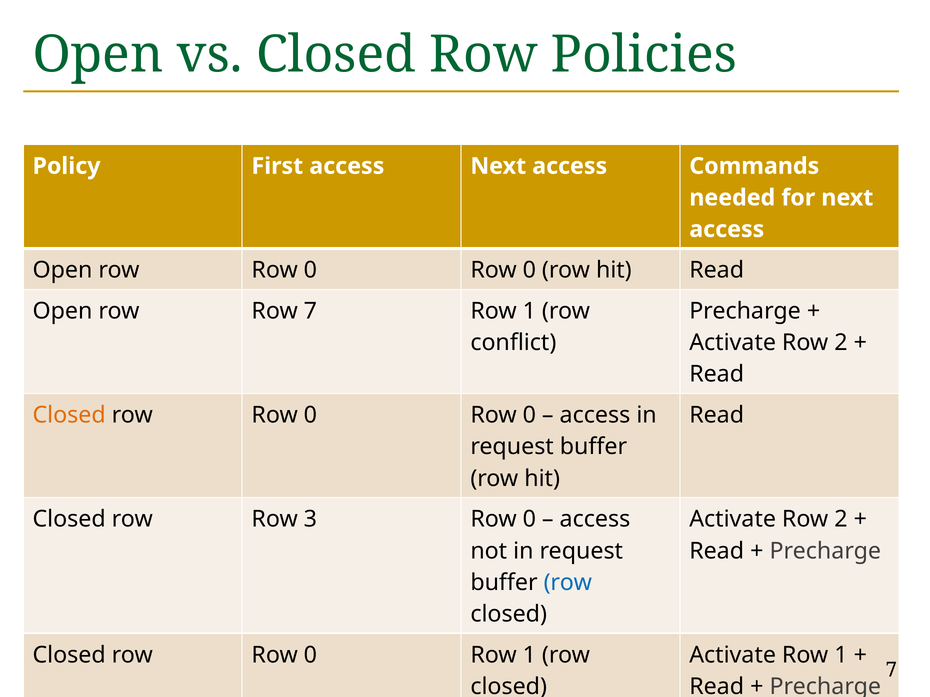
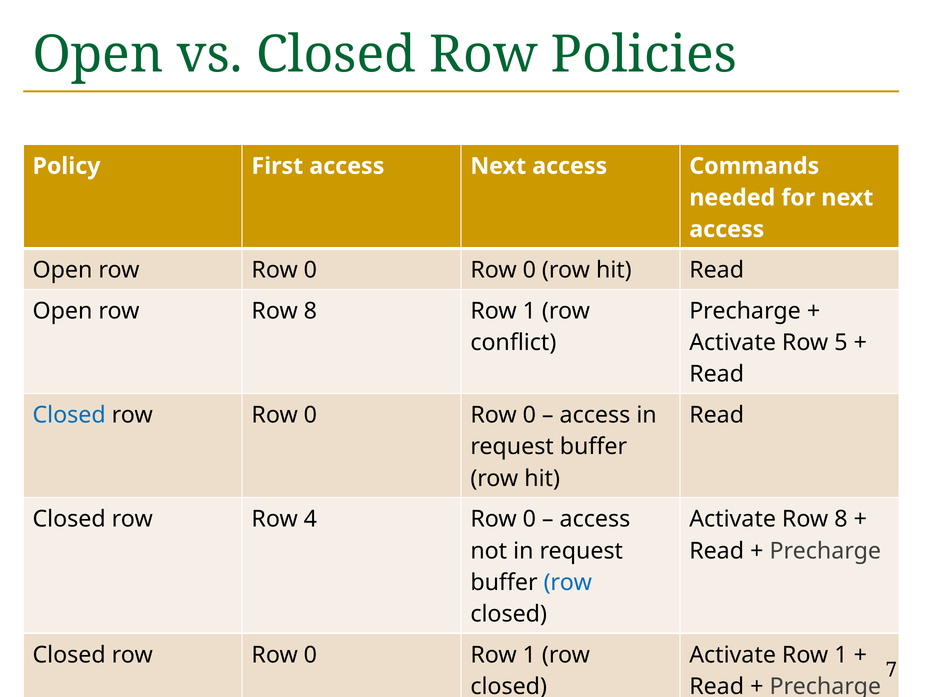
row Row 7: 7 -> 8
2 at (841, 343): 2 -> 5
Closed at (69, 415) colour: orange -> blue
3: 3 -> 4
2 at (841, 520): 2 -> 8
